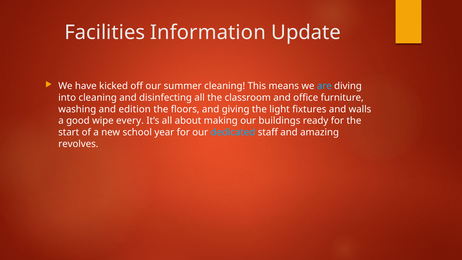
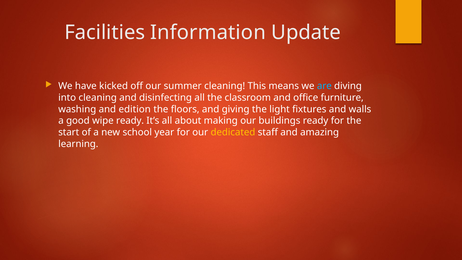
wipe every: every -> ready
dedicated colour: light blue -> yellow
revolves: revolves -> learning
